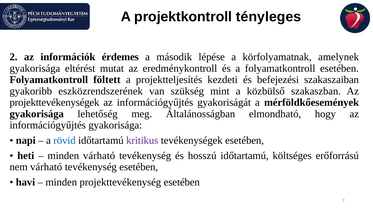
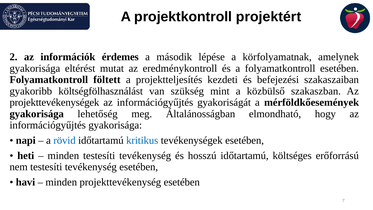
tényleges: tényleges -> projektért
eszközrendszerének: eszközrendszerének -> költségfölhasználást
kritikus colour: purple -> blue
minden várható: várható -> testesíti
nem várható: várható -> testesíti
